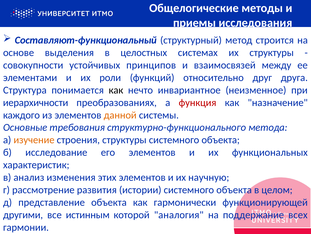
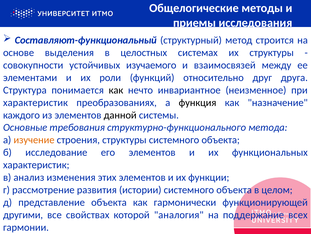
принципов: принципов -> изучаемого
иерархичности at (36, 102): иерархичности -> характеристик
функция colour: red -> black
данной colour: orange -> black
научную: научную -> функции
истинным: истинным -> свойствах
